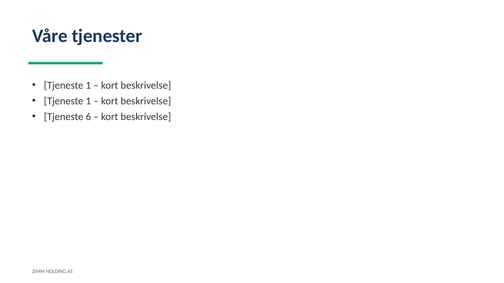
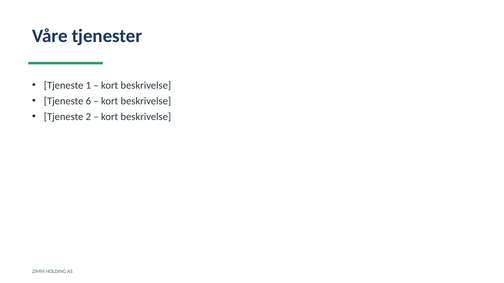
1 at (88, 101): 1 -> 6
6: 6 -> 2
